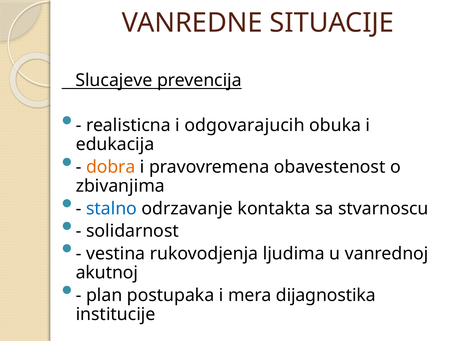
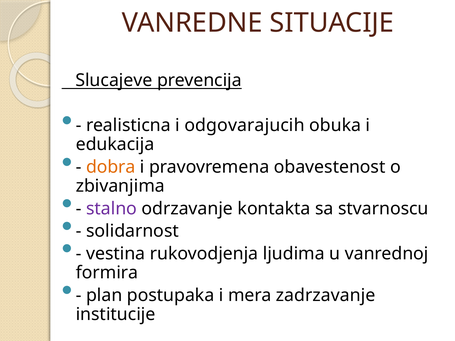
stalno colour: blue -> purple
akutnoj: akutnoj -> formira
dijagnostika: dijagnostika -> zadrzavanje
